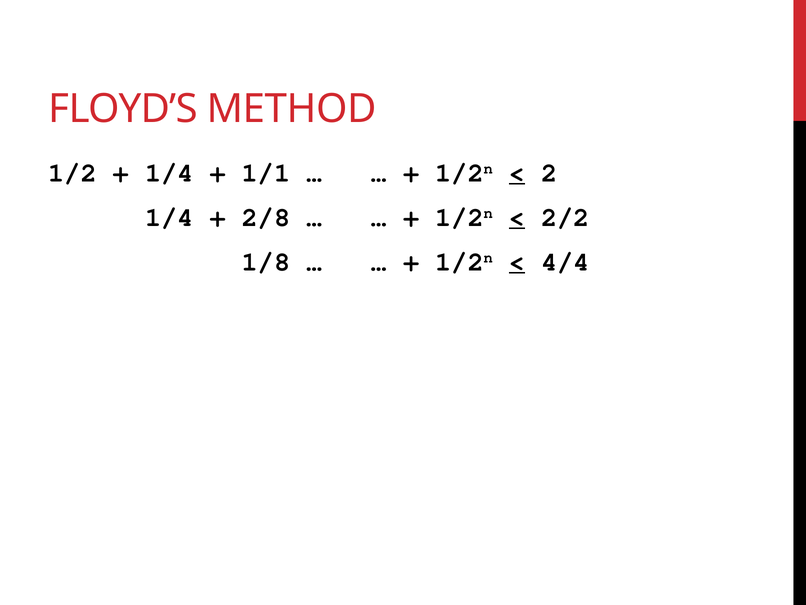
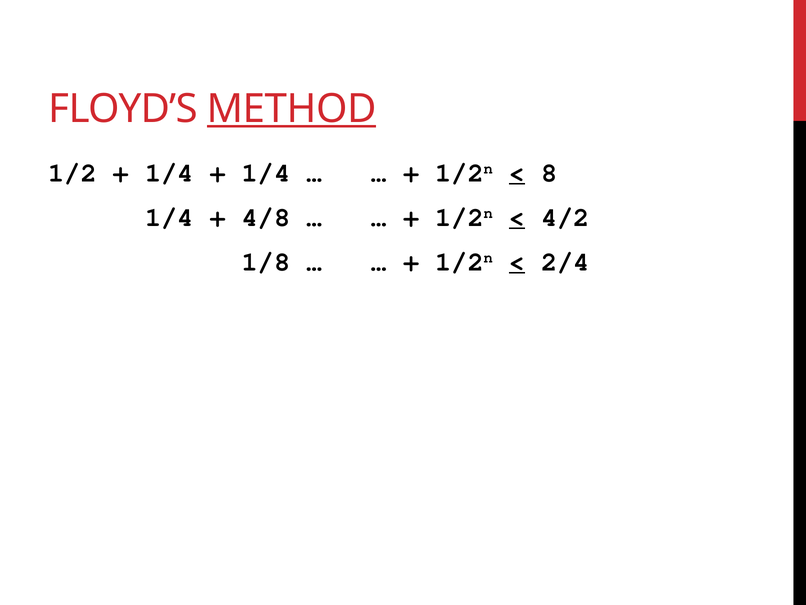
METHOD underline: none -> present
1/1 at (266, 173): 1/1 -> 1/4
2: 2 -> 8
2/8: 2/8 -> 4/8
2/2: 2/2 -> 4/2
4/4: 4/4 -> 2/4
